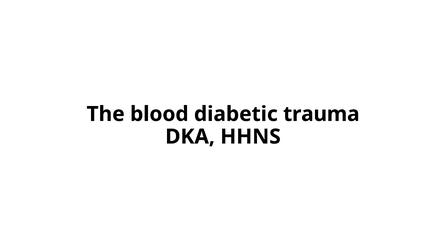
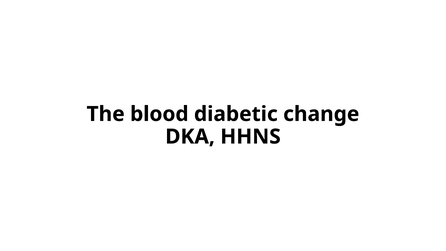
trauma: trauma -> change
